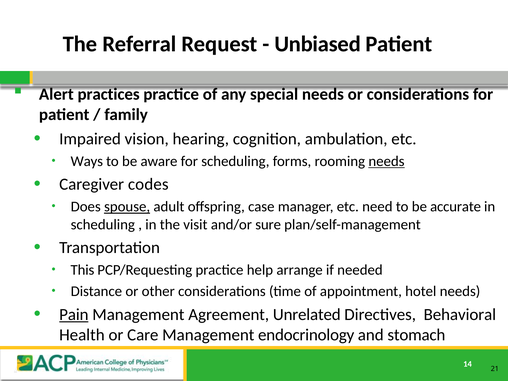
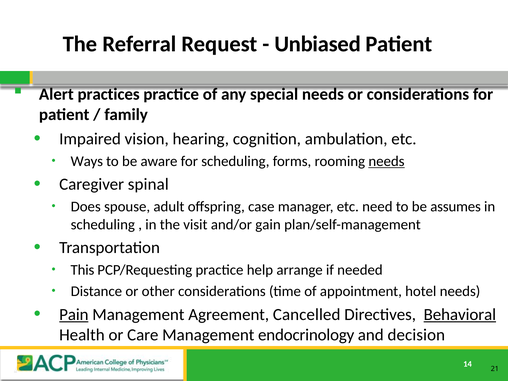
codes: codes -> spinal
spouse underline: present -> none
accurate: accurate -> assumes
sure: sure -> gain
Unrelated: Unrelated -> Cancelled
Behavioral underline: none -> present
stomach: stomach -> decision
